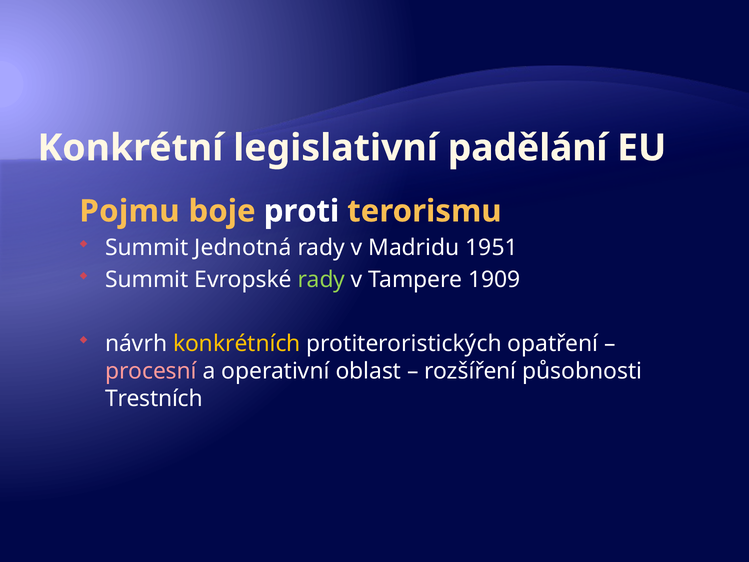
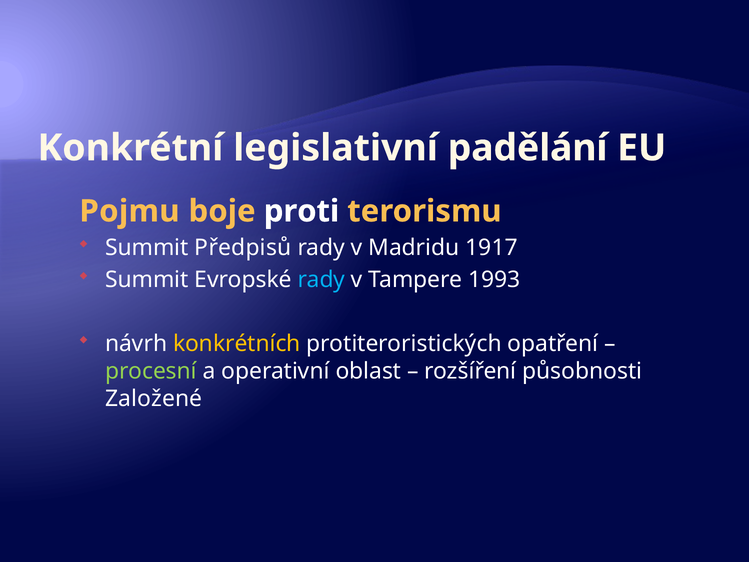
Jednotná: Jednotná -> Předpisů
1951: 1951 -> 1917
rady at (321, 280) colour: light green -> light blue
1909: 1909 -> 1993
procesní colour: pink -> light green
Trestních: Trestních -> Založené
